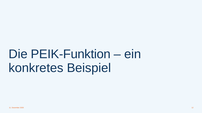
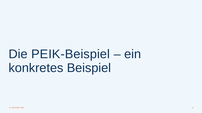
PEIK-Funktion: PEIK-Funktion -> PEIK-Beispiel
